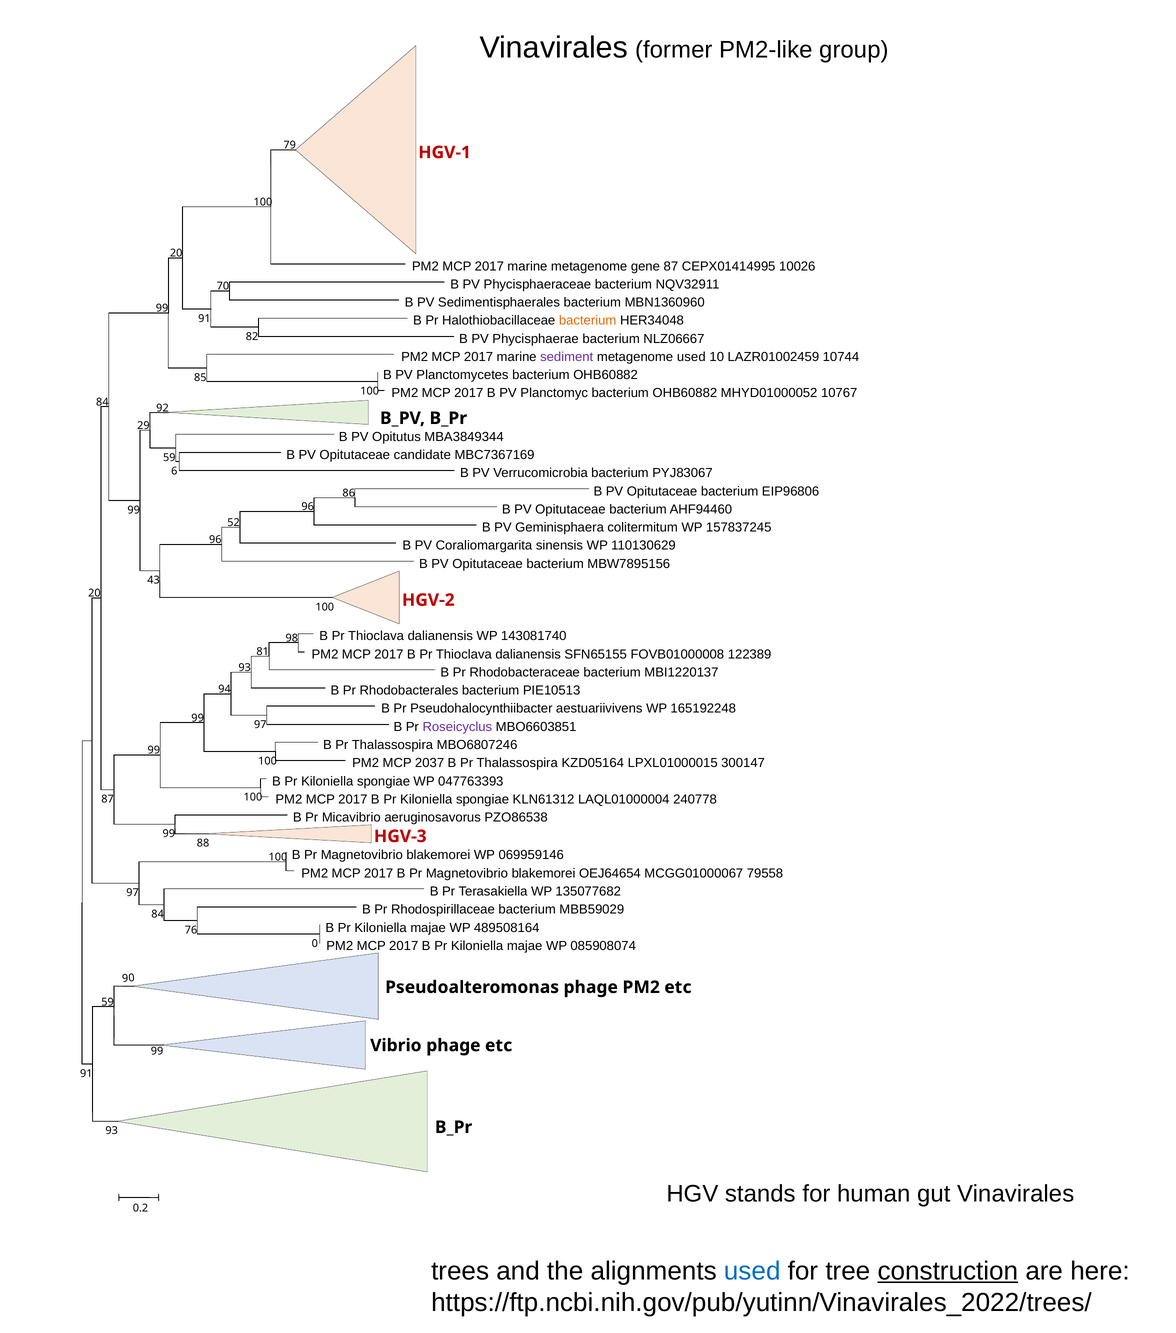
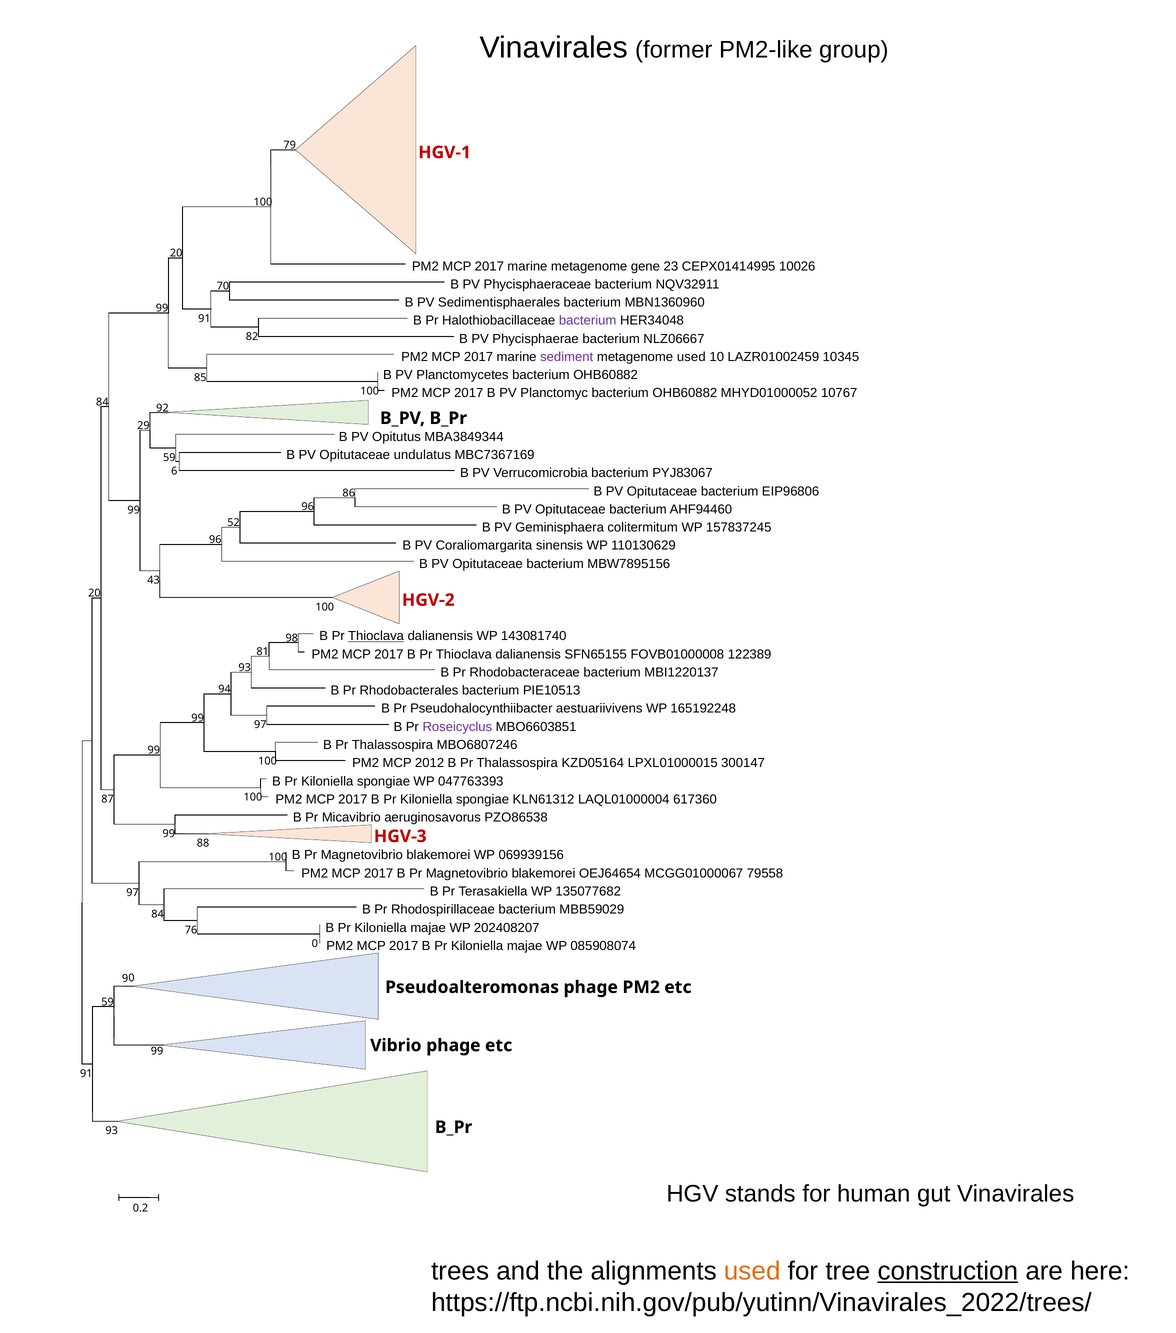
gene 87: 87 -> 23
bacterium at (588, 321) colour: orange -> purple
10744: 10744 -> 10345
candidate: candidate -> undulatus
Thioclava at (376, 636) underline: none -> present
2037: 2037 -> 2012
240778: 240778 -> 617360
069959146: 069959146 -> 069939156
489508164: 489508164 -> 202408207
used at (752, 1271) colour: blue -> orange
